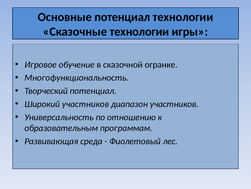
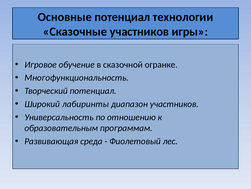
Сказочные технологии: технологии -> участников
Широкий участников: участников -> лабиринты
